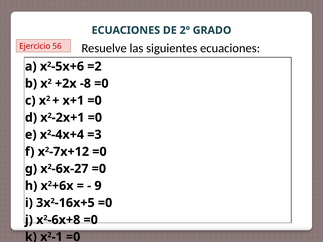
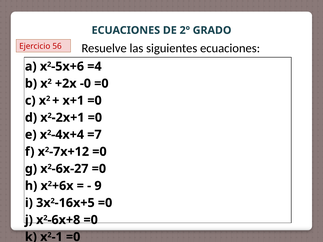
=2: =2 -> =4
-8: -8 -> -0
=3: =3 -> =7
